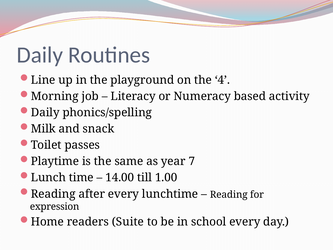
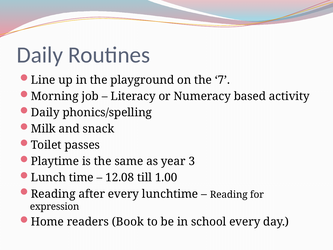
4: 4 -> 7
7: 7 -> 3
14.00: 14.00 -> 12.08
Suite: Suite -> Book
